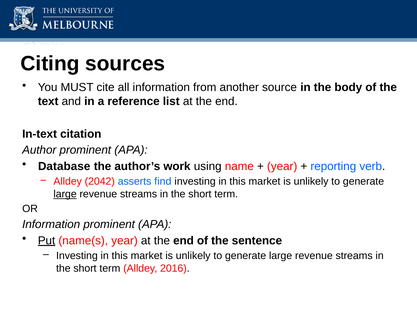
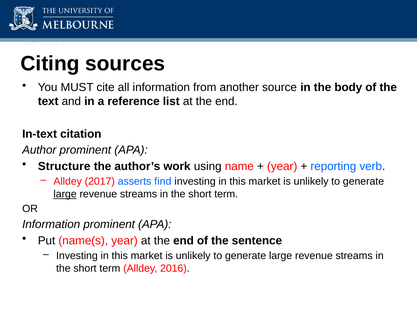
Database: Database -> Structure
2042: 2042 -> 2017
Put underline: present -> none
